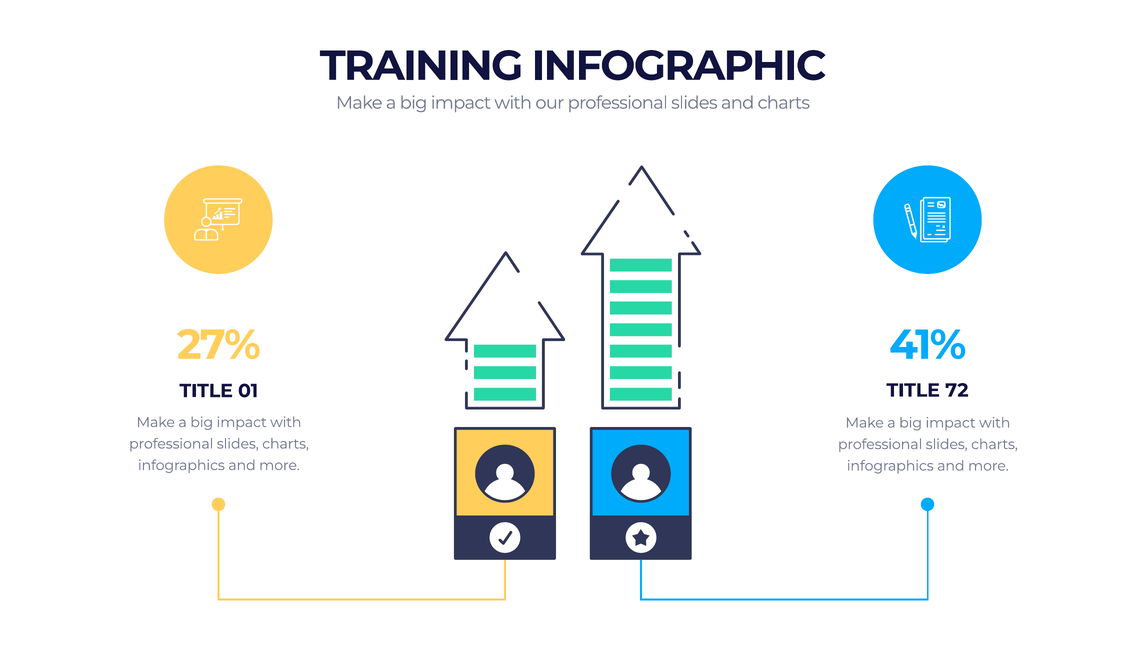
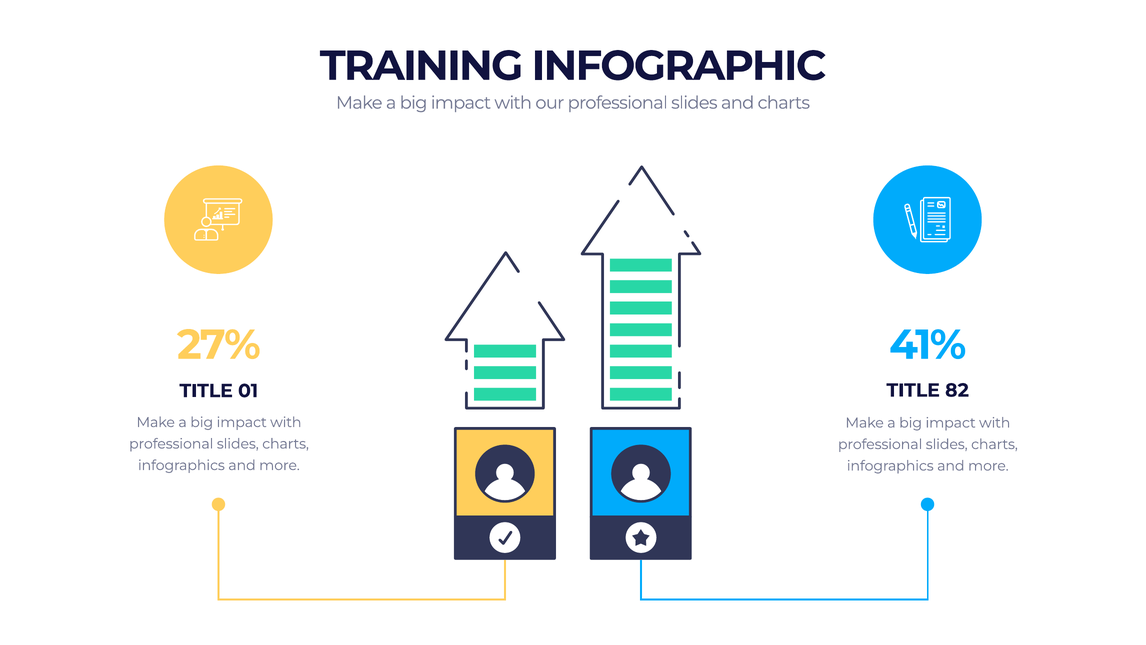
72: 72 -> 82
